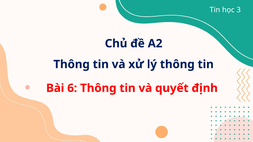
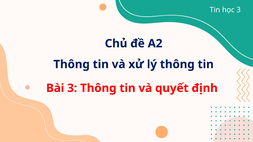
Bài 6: 6 -> 3
